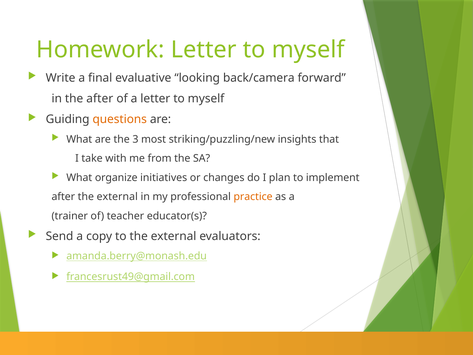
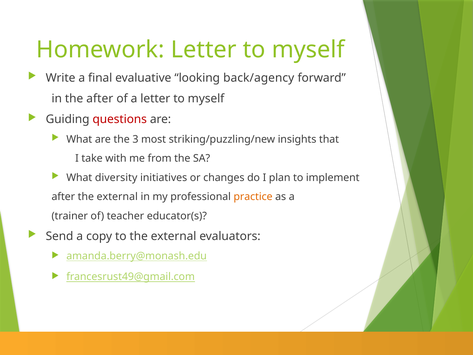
back/camera: back/camera -> back/agency
questions colour: orange -> red
organize: organize -> diversity
